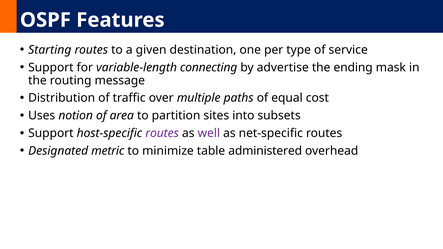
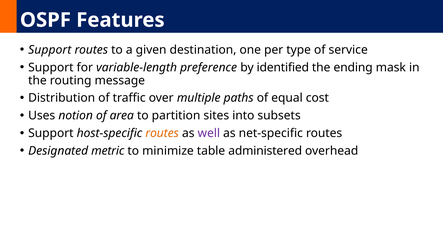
Starting at (50, 50): Starting -> Support
connecting: connecting -> preference
advertise: advertise -> identified
routes at (162, 133) colour: purple -> orange
